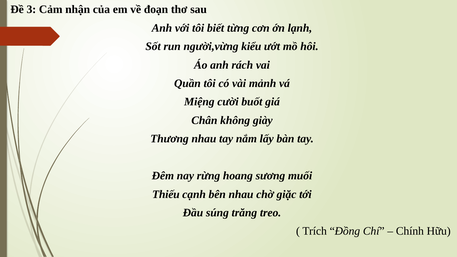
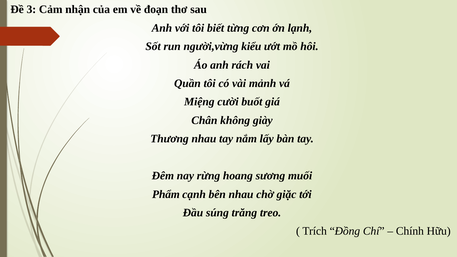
Thiếu: Thiếu -> Phẩm
